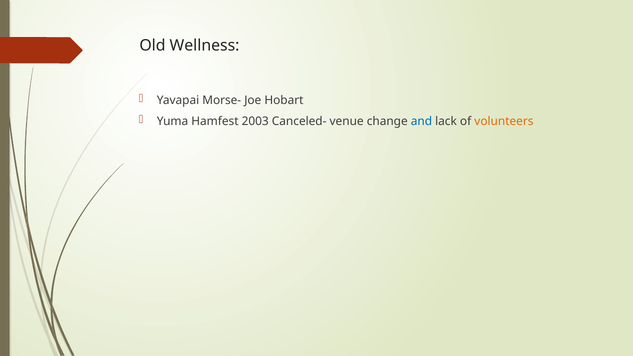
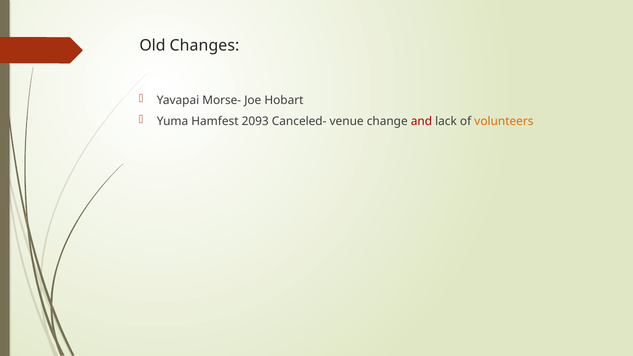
Wellness: Wellness -> Changes
2003: 2003 -> 2093
and colour: blue -> red
